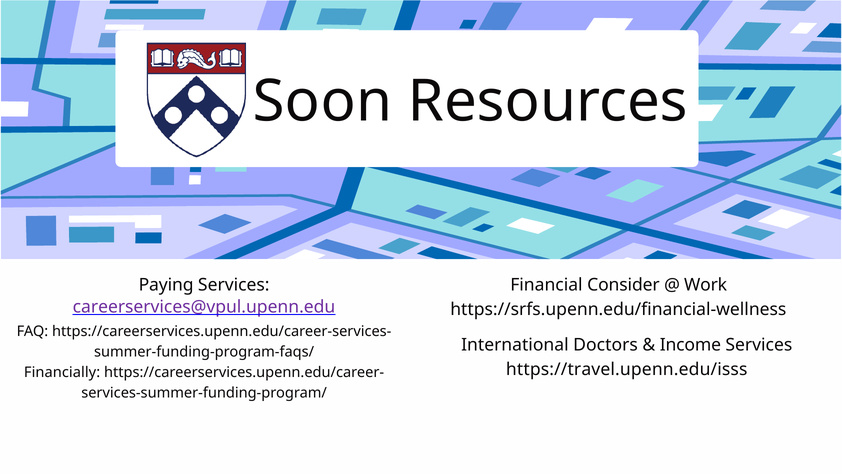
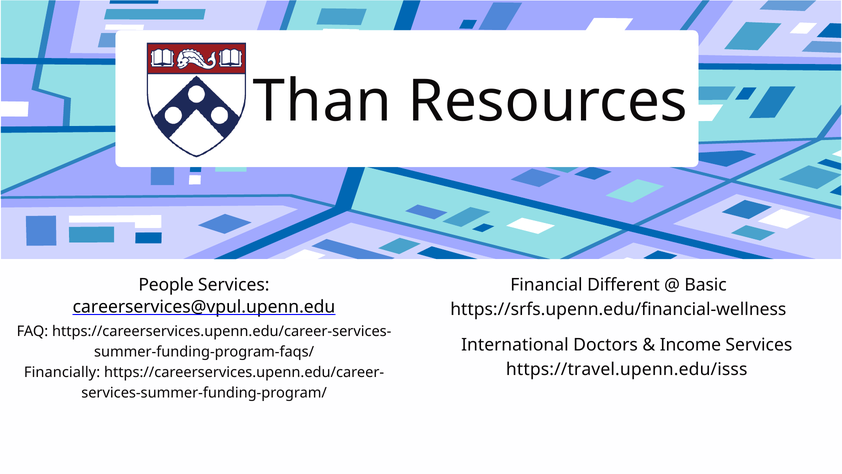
Soon: Soon -> Than
Paying: Paying -> People
Consider: Consider -> Different
Work: Work -> Basic
careerservices@vpul.upenn.edu colour: purple -> black
